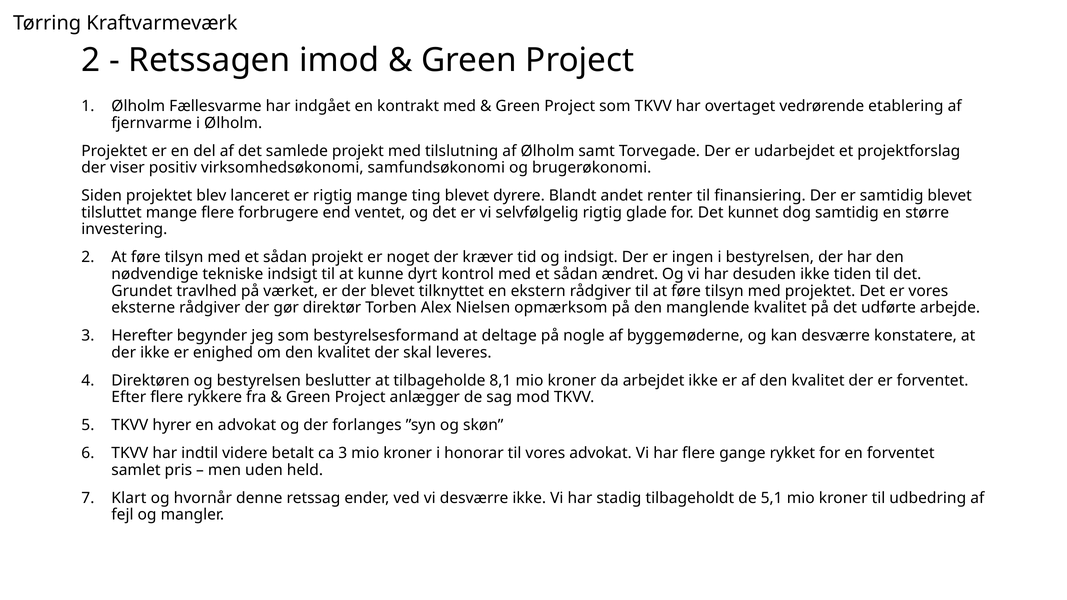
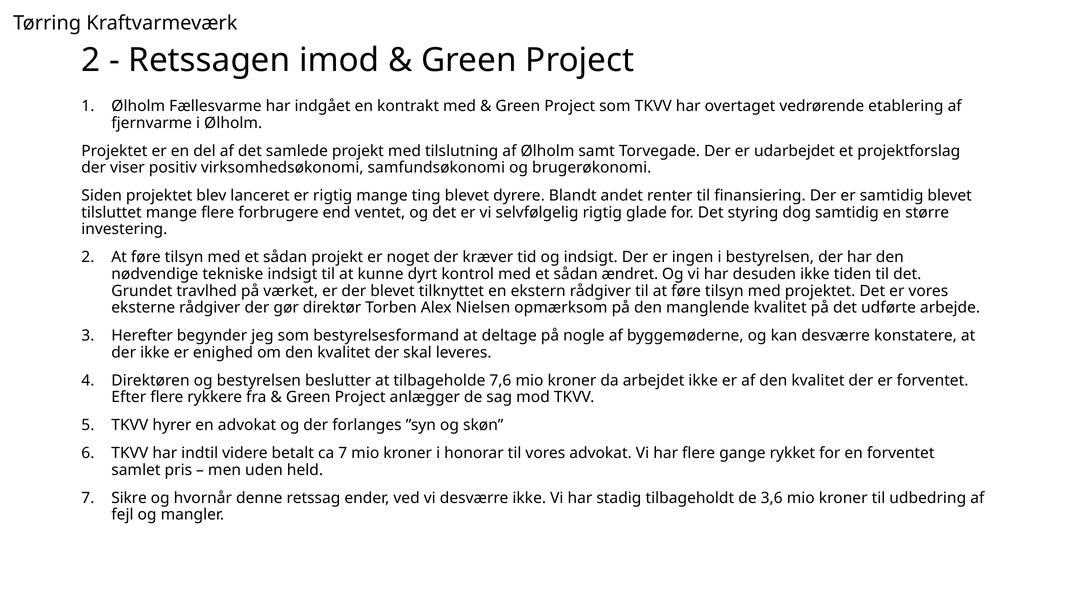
kunnet: kunnet -> styring
8,1: 8,1 -> 7,6
ca 3: 3 -> 7
Klart: Klart -> Sikre
5,1: 5,1 -> 3,6
